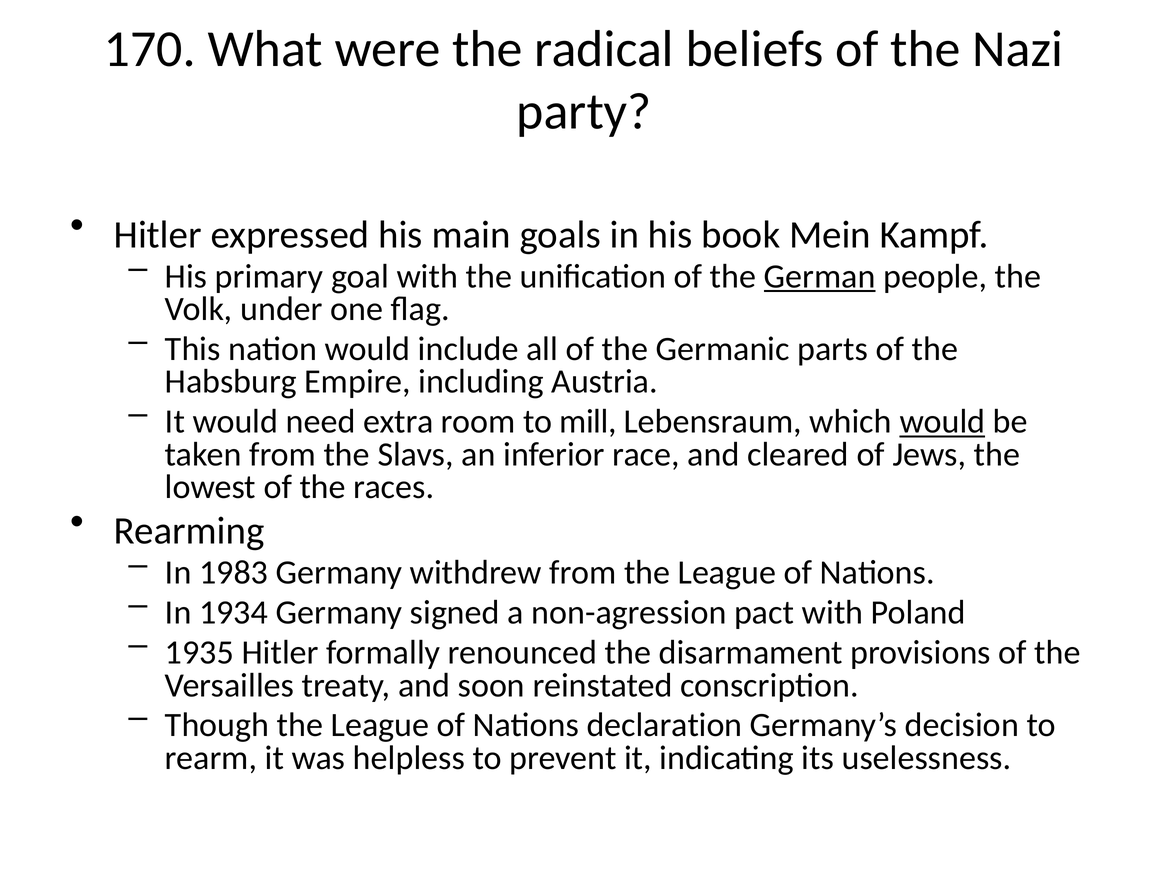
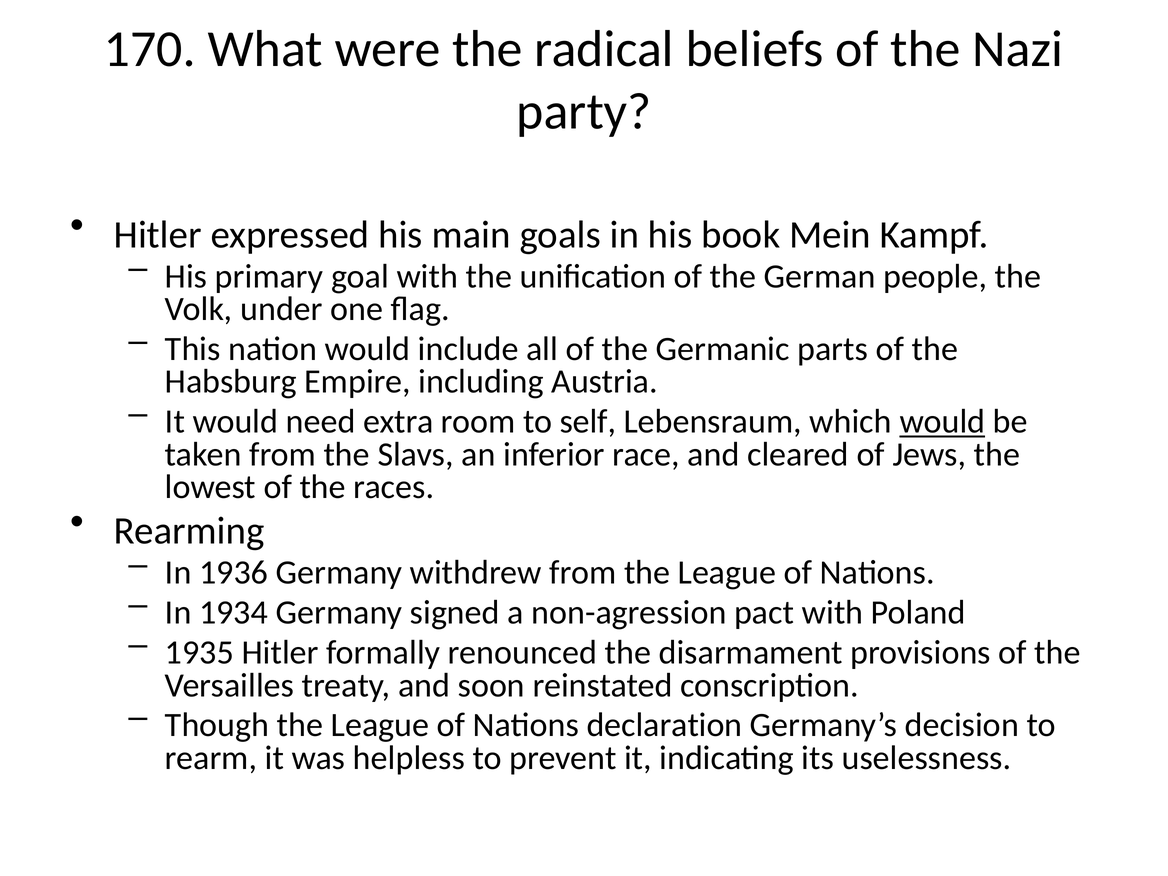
German underline: present -> none
mill: mill -> self
1983: 1983 -> 1936
